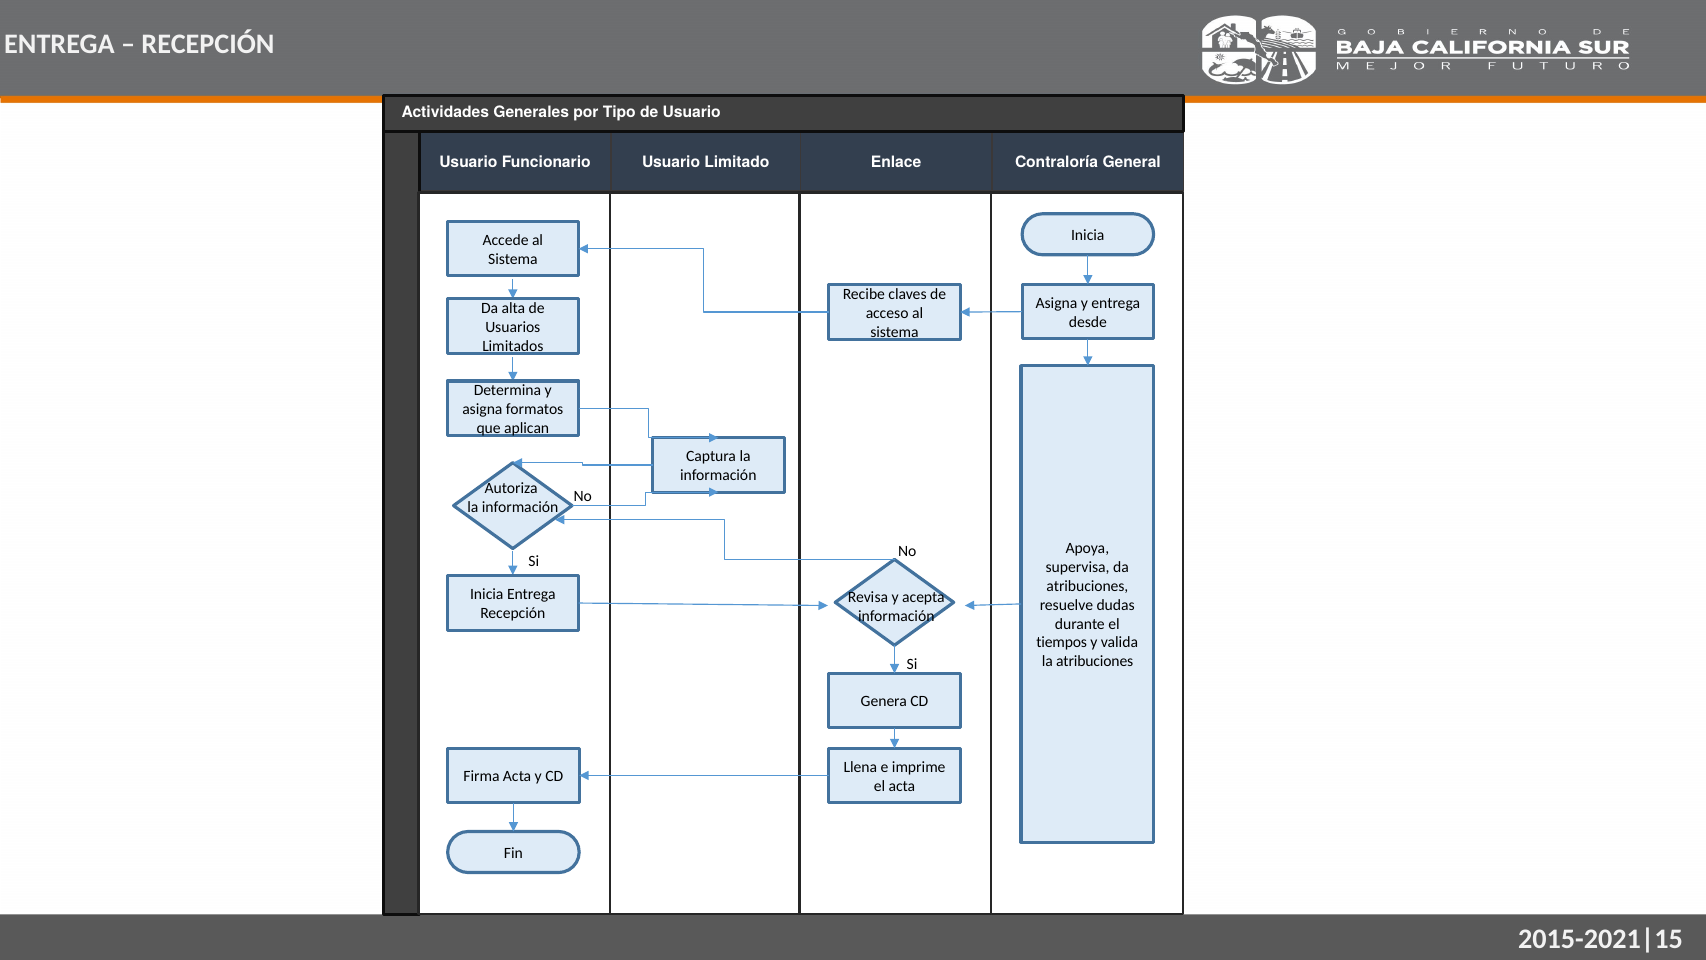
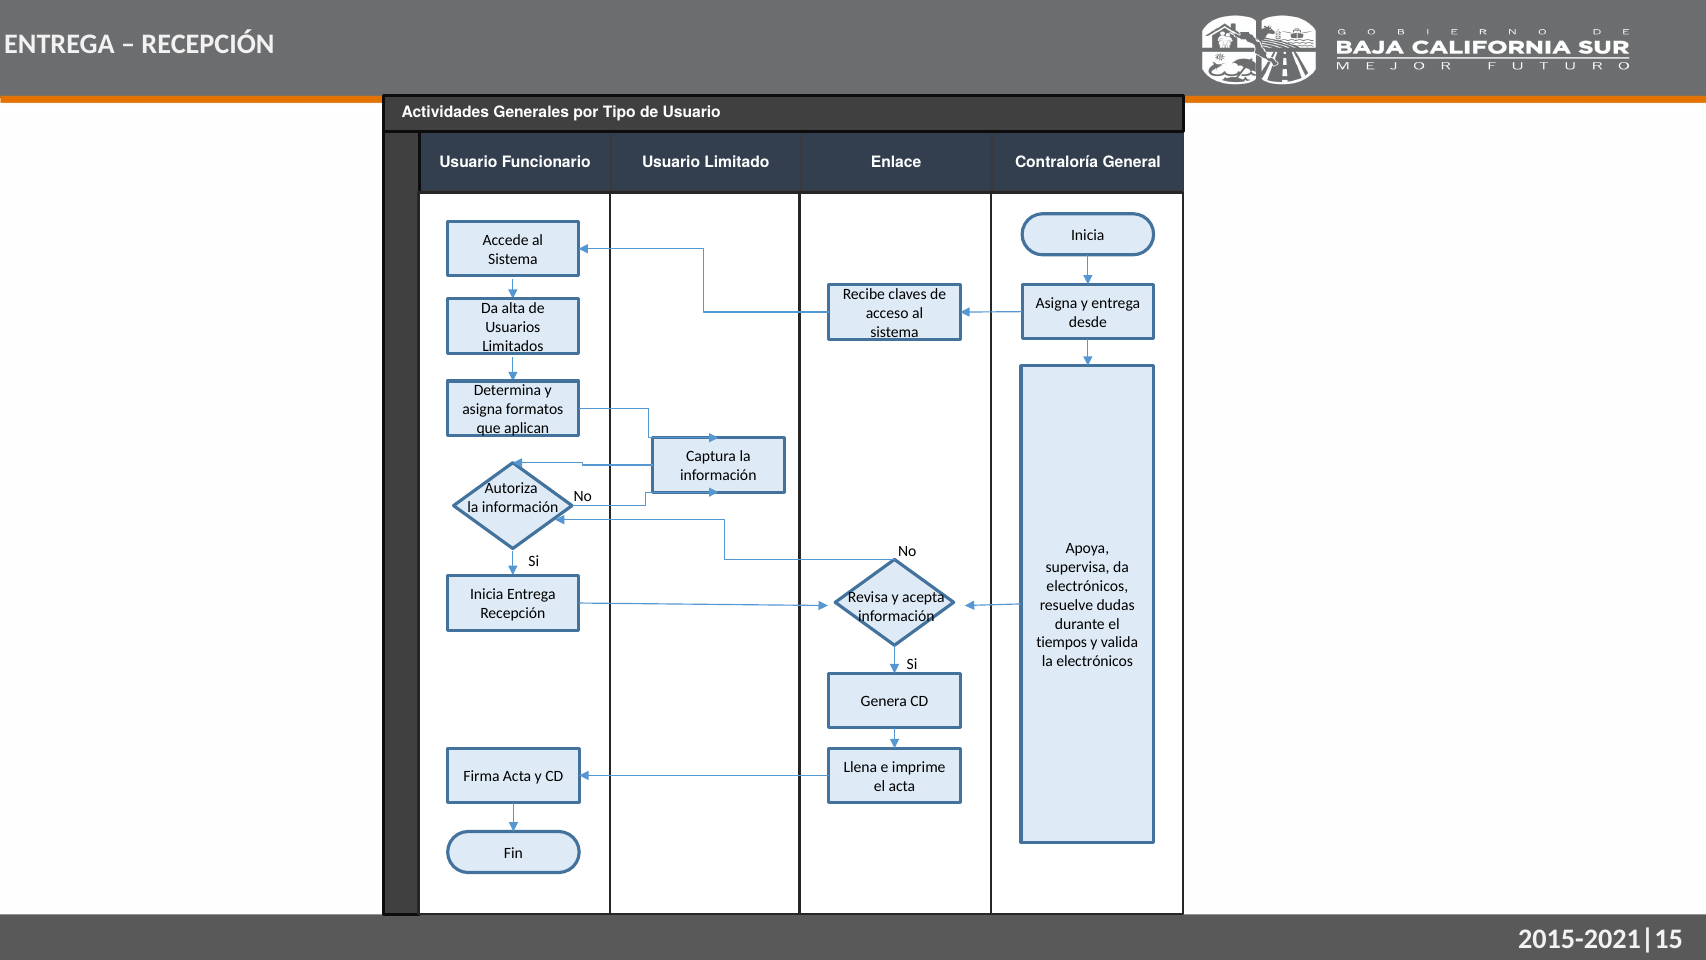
atribuciones at (1087, 586): atribuciones -> electrónicos
la atribuciones: atribuciones -> electrónicos
